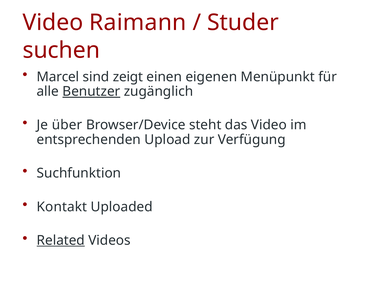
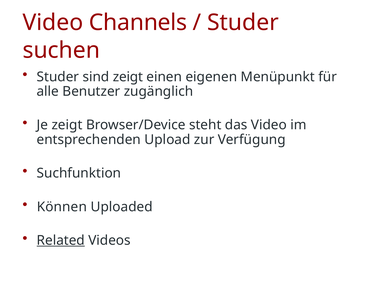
Raimann: Raimann -> Channels
Marcel at (58, 77): Marcel -> Studer
Benutzer underline: present -> none
Je über: über -> zeigt
Kontakt: Kontakt -> Können
